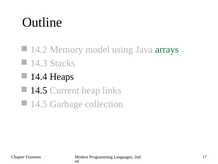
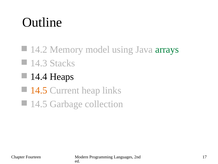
14.5 at (39, 90) colour: black -> orange
